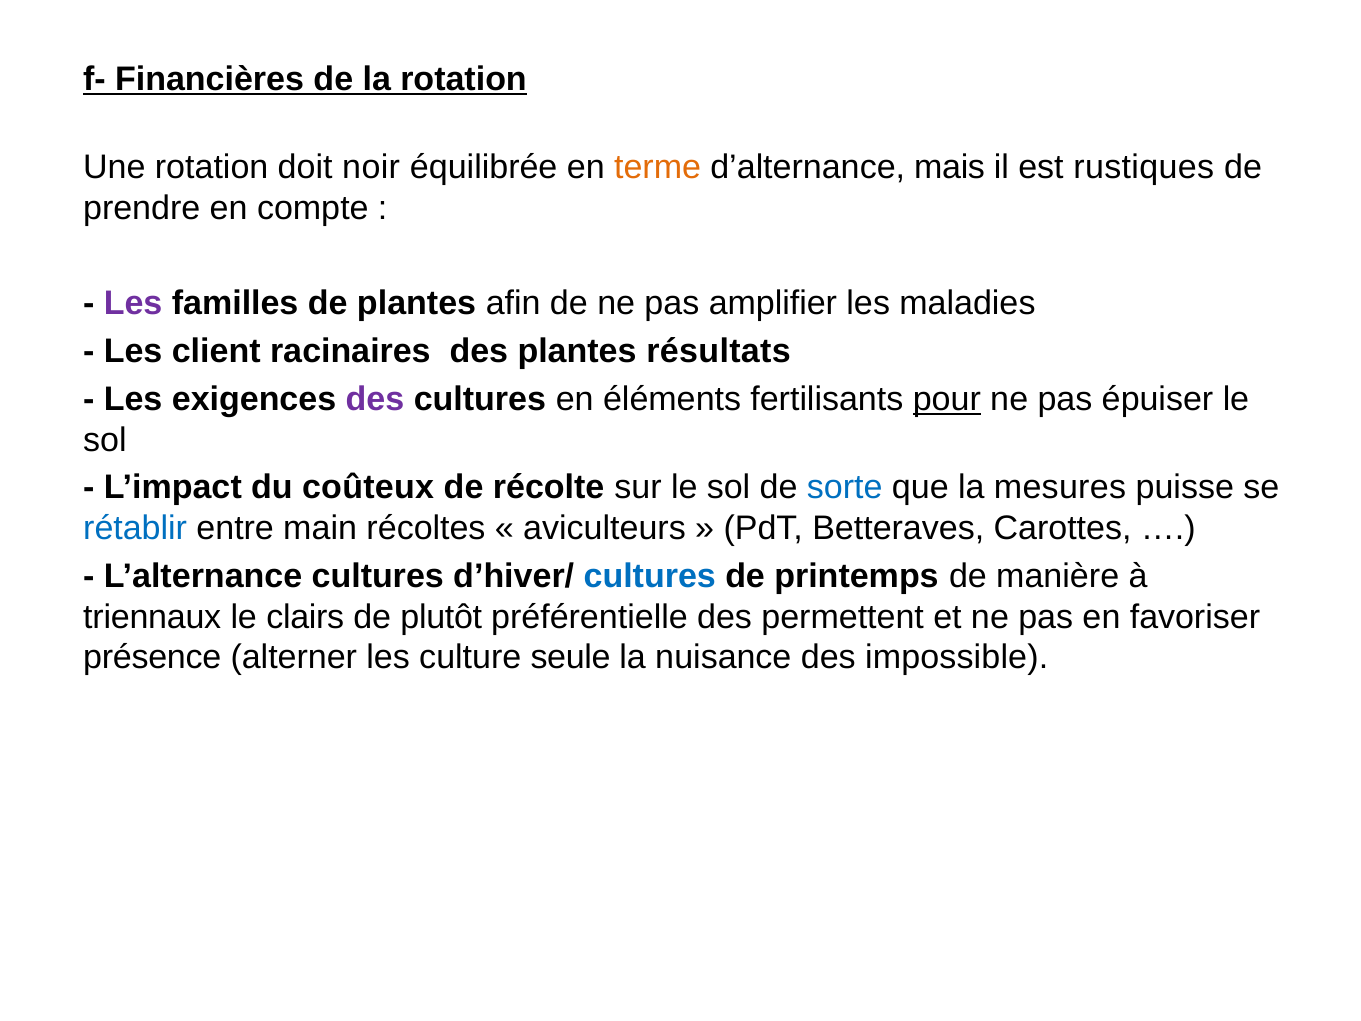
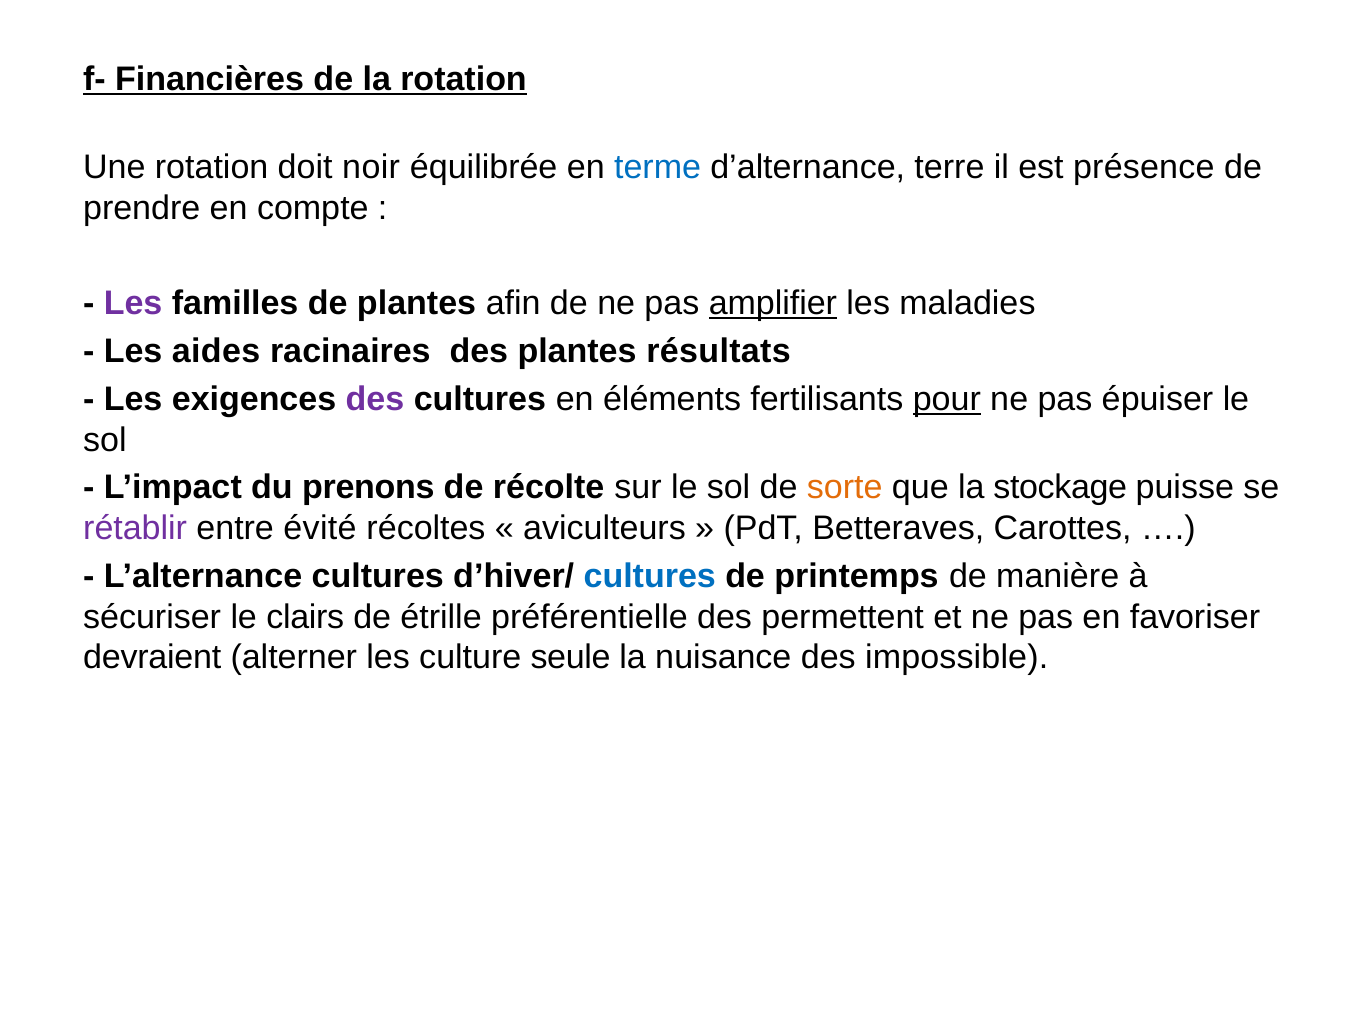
terme colour: orange -> blue
mais: mais -> terre
rustiques: rustiques -> présence
amplifier underline: none -> present
client: client -> aides
coûteux: coûteux -> prenons
sorte colour: blue -> orange
mesures: mesures -> stockage
rétablir colour: blue -> purple
main: main -> évité
triennaux: triennaux -> sécuriser
plutôt: plutôt -> étrille
présence: présence -> devraient
